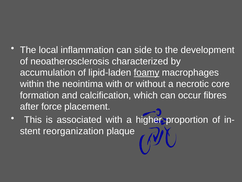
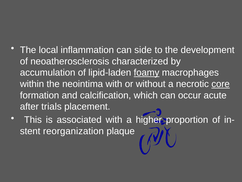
core underline: none -> present
fibres: fibres -> acute
force: force -> trials
